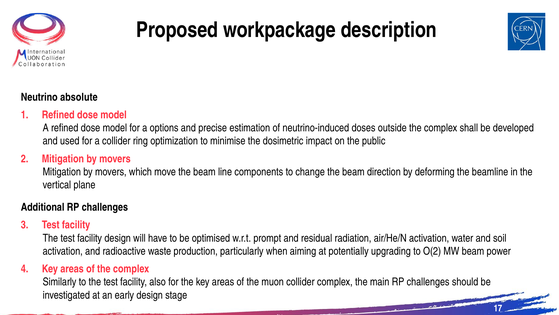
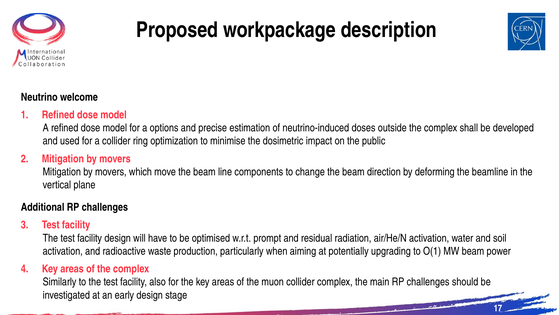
absolute: absolute -> welcome
O(2: O(2 -> O(1
